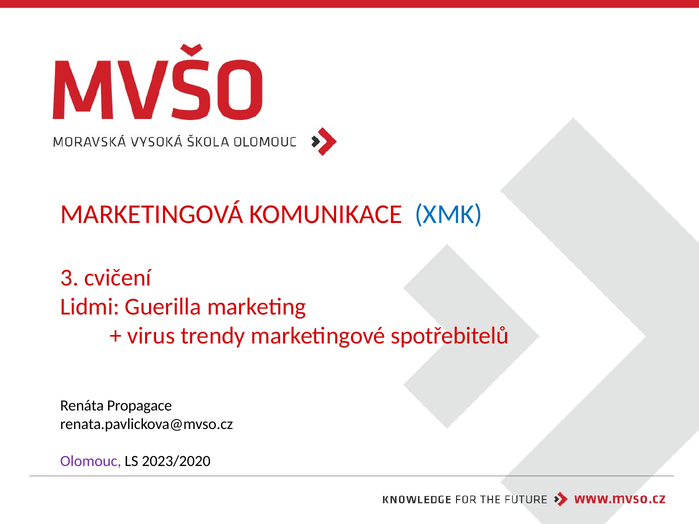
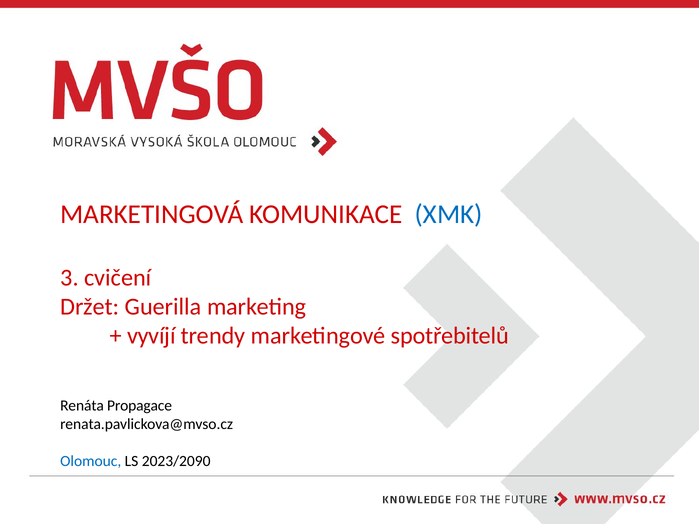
Lidmi: Lidmi -> Držet
virus: virus -> vyvíjí
Olomouc colour: purple -> blue
2023/2020: 2023/2020 -> 2023/2090
